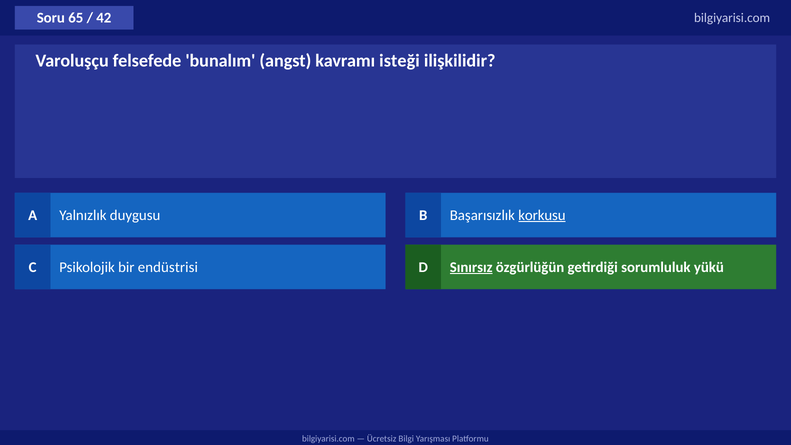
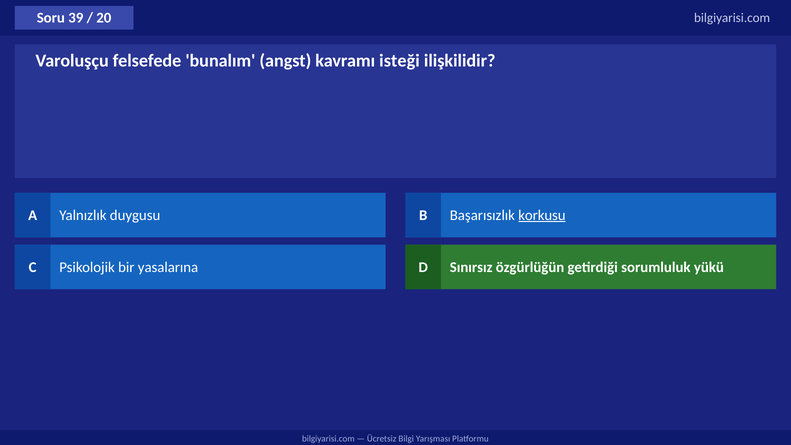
65: 65 -> 39
42: 42 -> 20
endüstrisi: endüstrisi -> yasalarına
Sınırsız underline: present -> none
